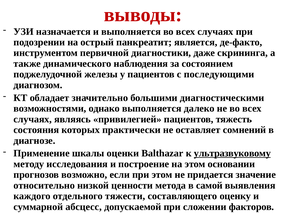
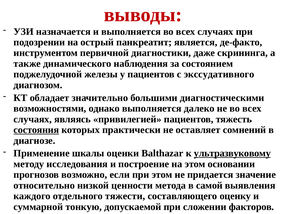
последующими: последующими -> экссудативного
состояния underline: none -> present
абсцесс: абсцесс -> тонкую
